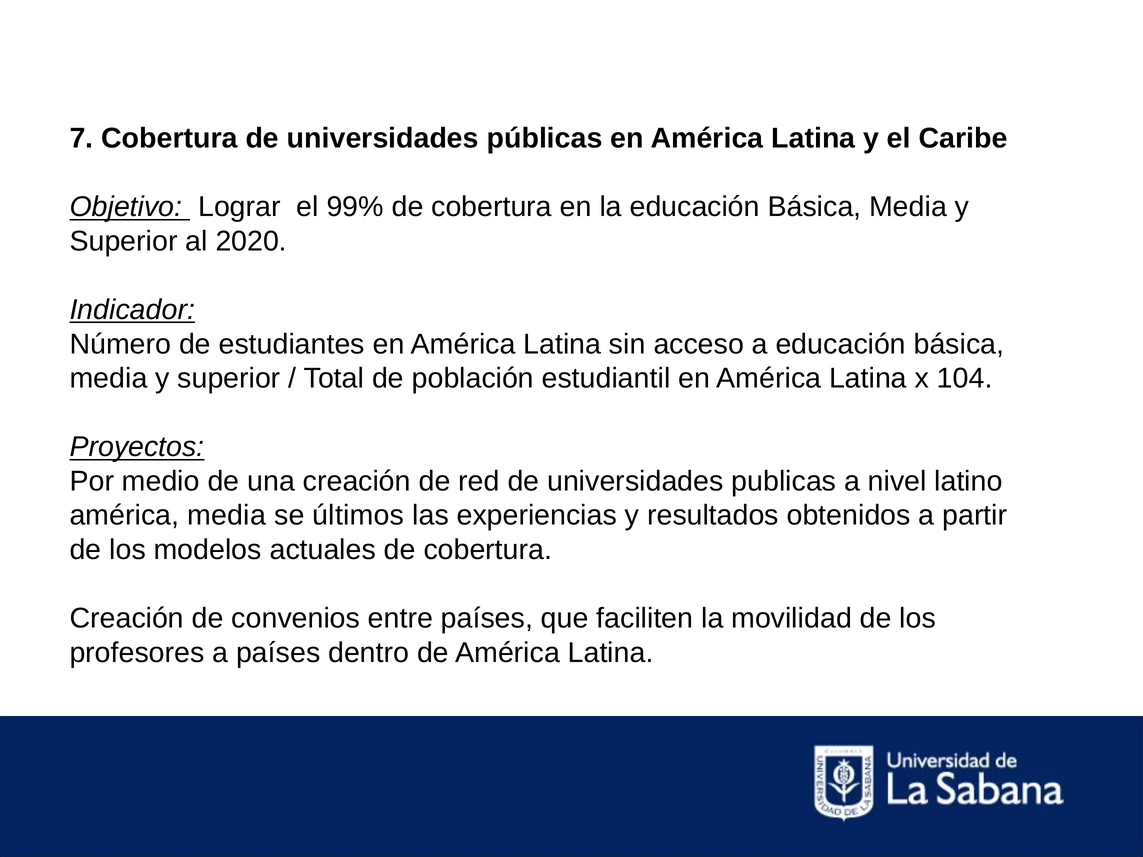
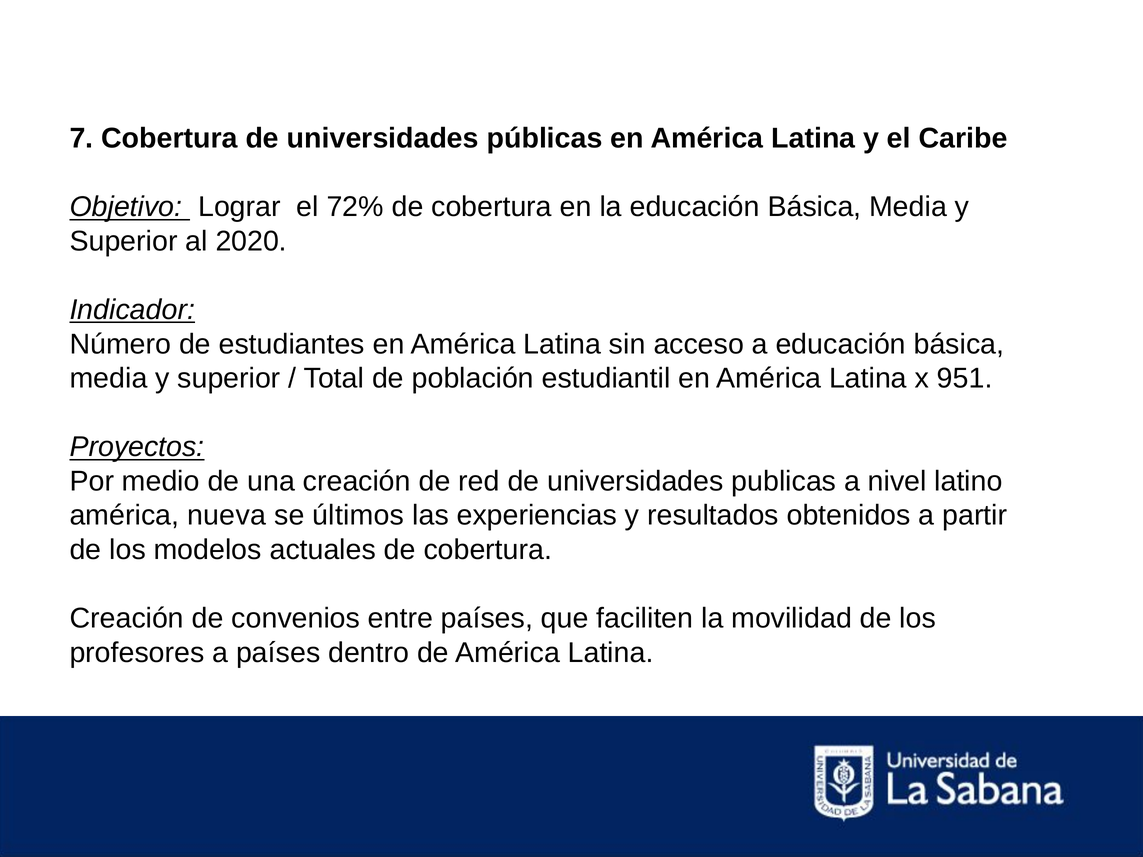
99%: 99% -> 72%
104: 104 -> 951
américa media: media -> nueva
